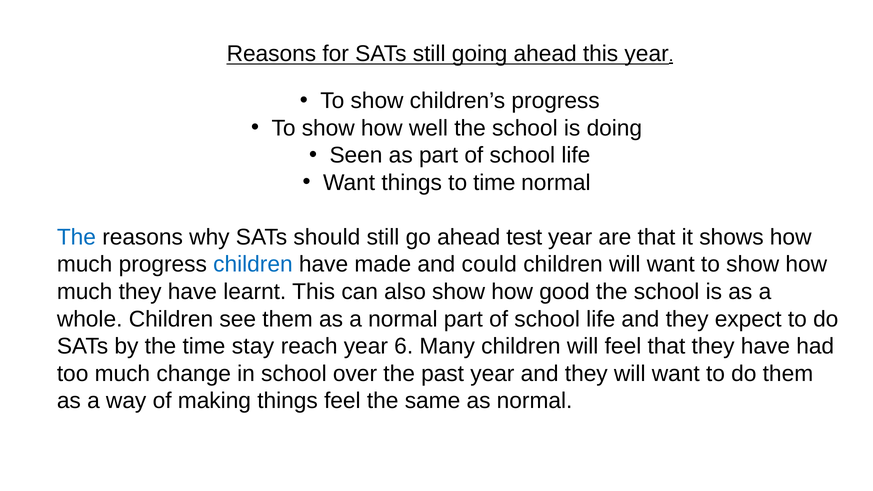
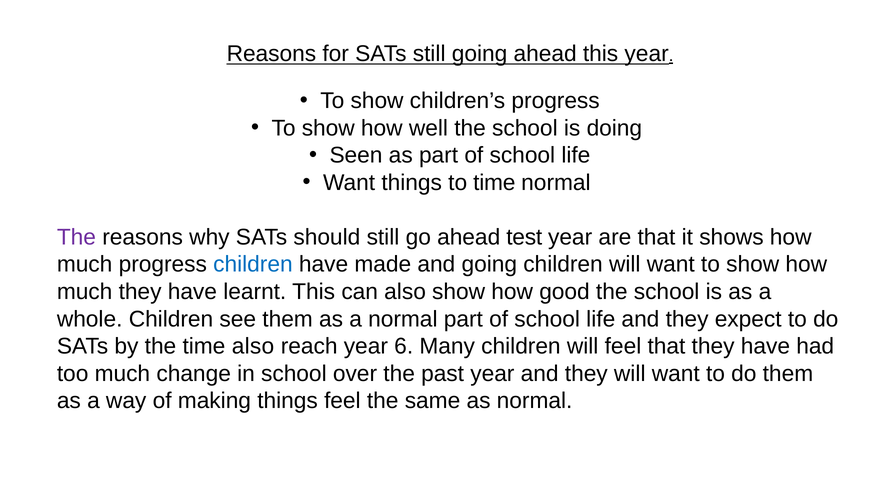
The at (76, 237) colour: blue -> purple
and could: could -> going
time stay: stay -> also
